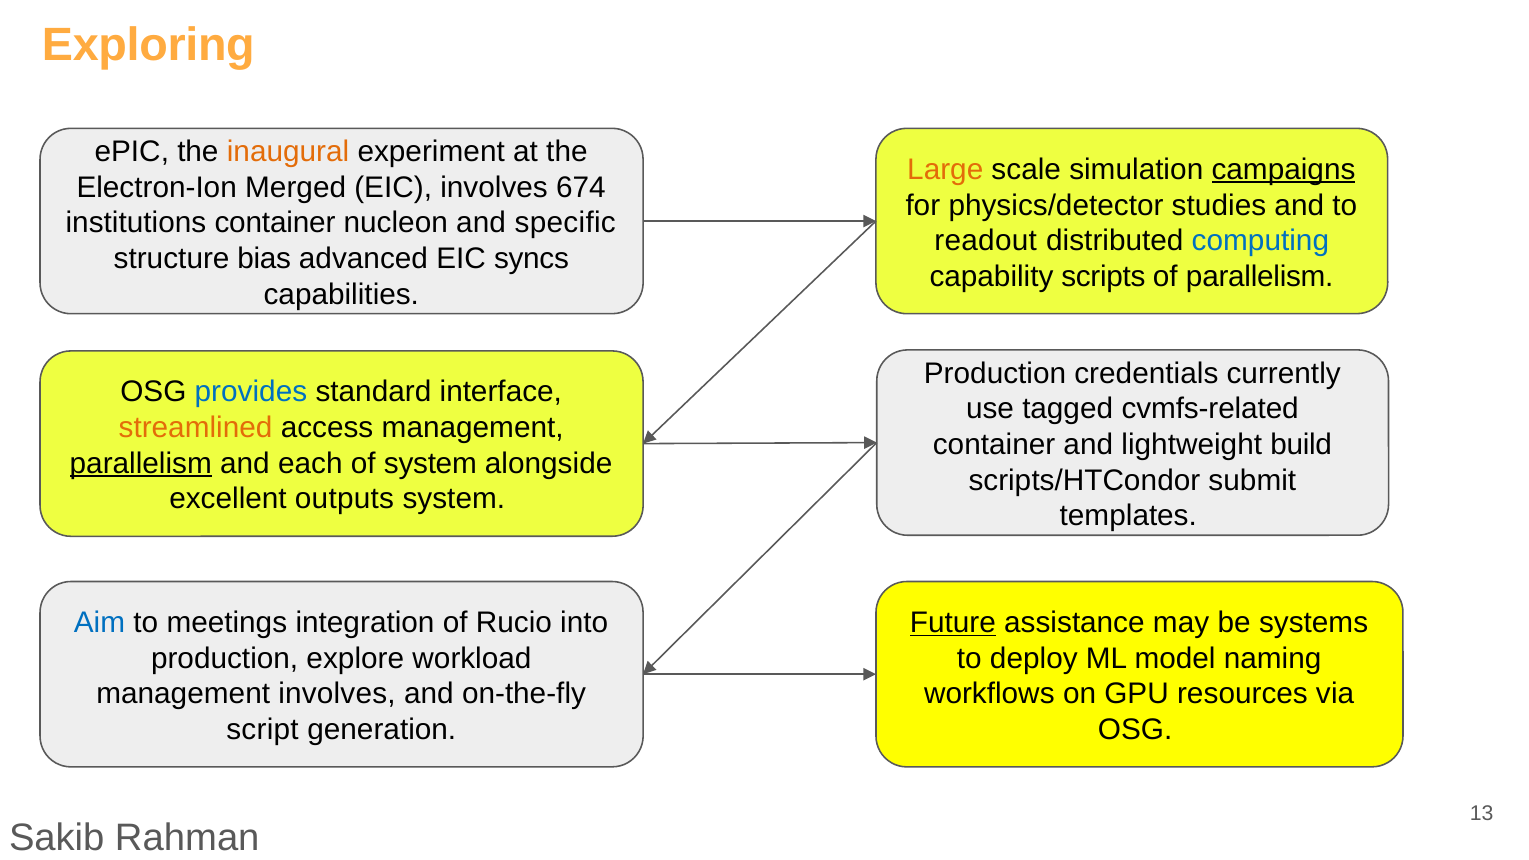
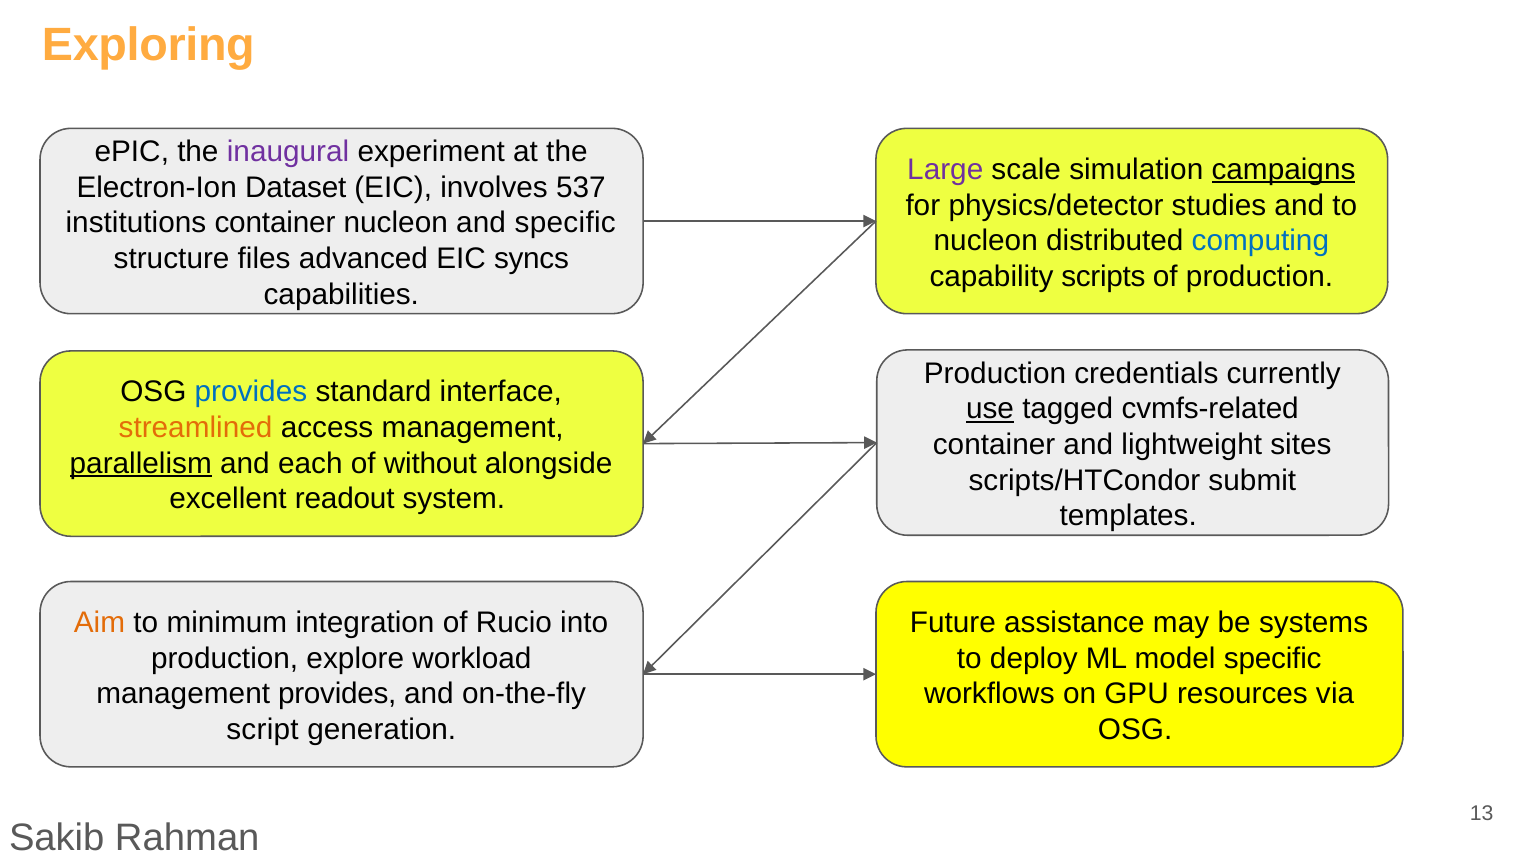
inaugural colour: orange -> purple
Large colour: orange -> purple
Merged: Merged -> Dataset
674: 674 -> 537
readout at (986, 241): readout -> nucleon
bias: bias -> files
of parallelism: parallelism -> production
use underline: none -> present
build: build -> sites
of system: system -> without
outputs: outputs -> readout
Aim colour: blue -> orange
meetings: meetings -> minimum
Future underline: present -> none
model naming: naming -> specific
management involves: involves -> provides
